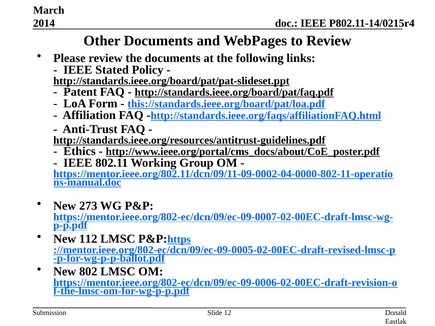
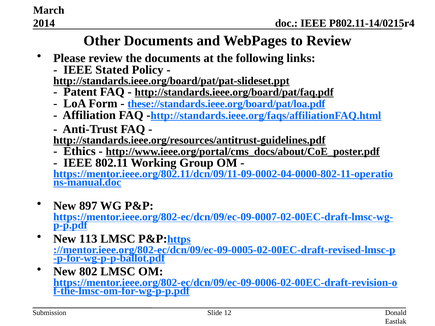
this://standards.ieee.org/board/pat/loa.pdf: this://standards.ieee.org/board/pat/loa.pdf -> these://standards.ieee.org/board/pat/loa.pdf
273: 273 -> 897
112: 112 -> 113
